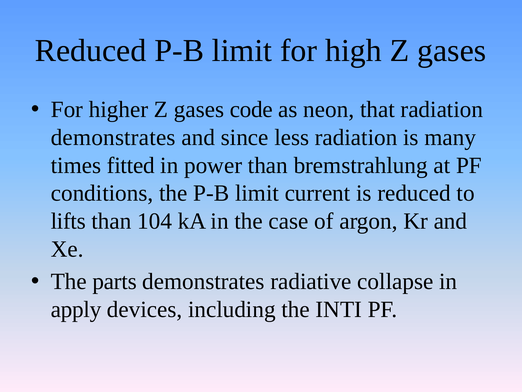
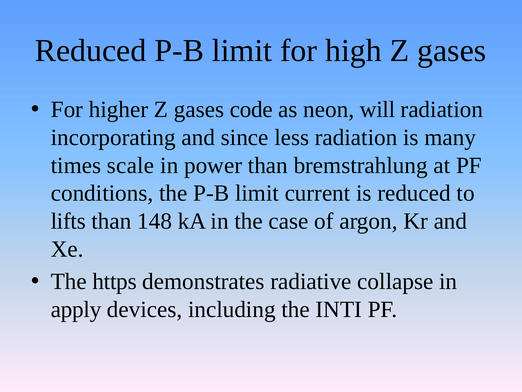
that: that -> will
demonstrates at (113, 137): demonstrates -> incorporating
fitted: fitted -> scale
104: 104 -> 148
parts: parts -> https
